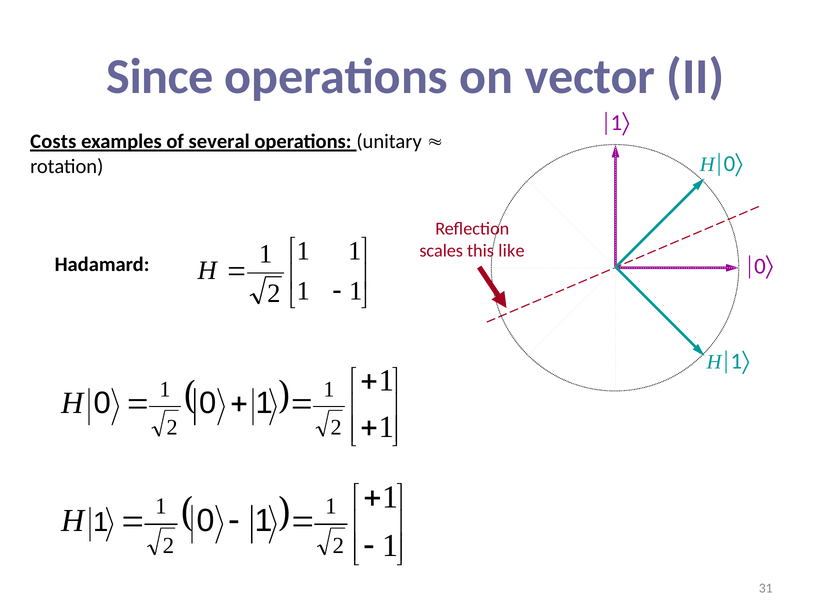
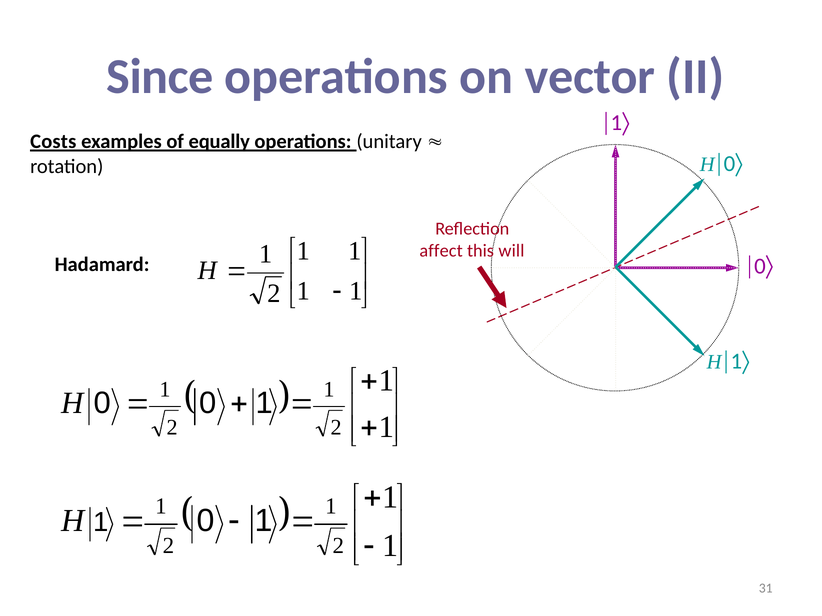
several: several -> equally
scales: scales -> affect
like: like -> will
